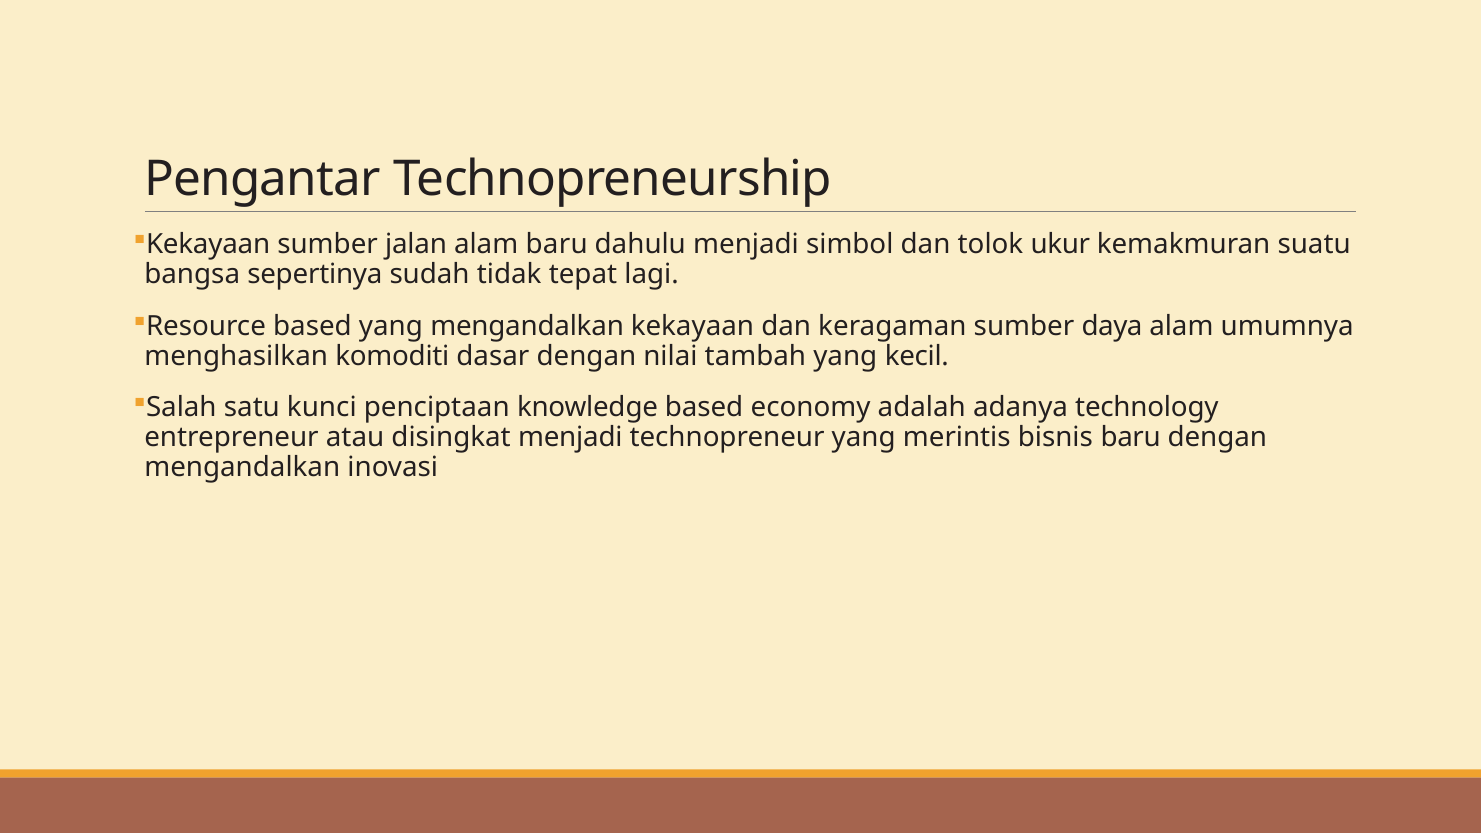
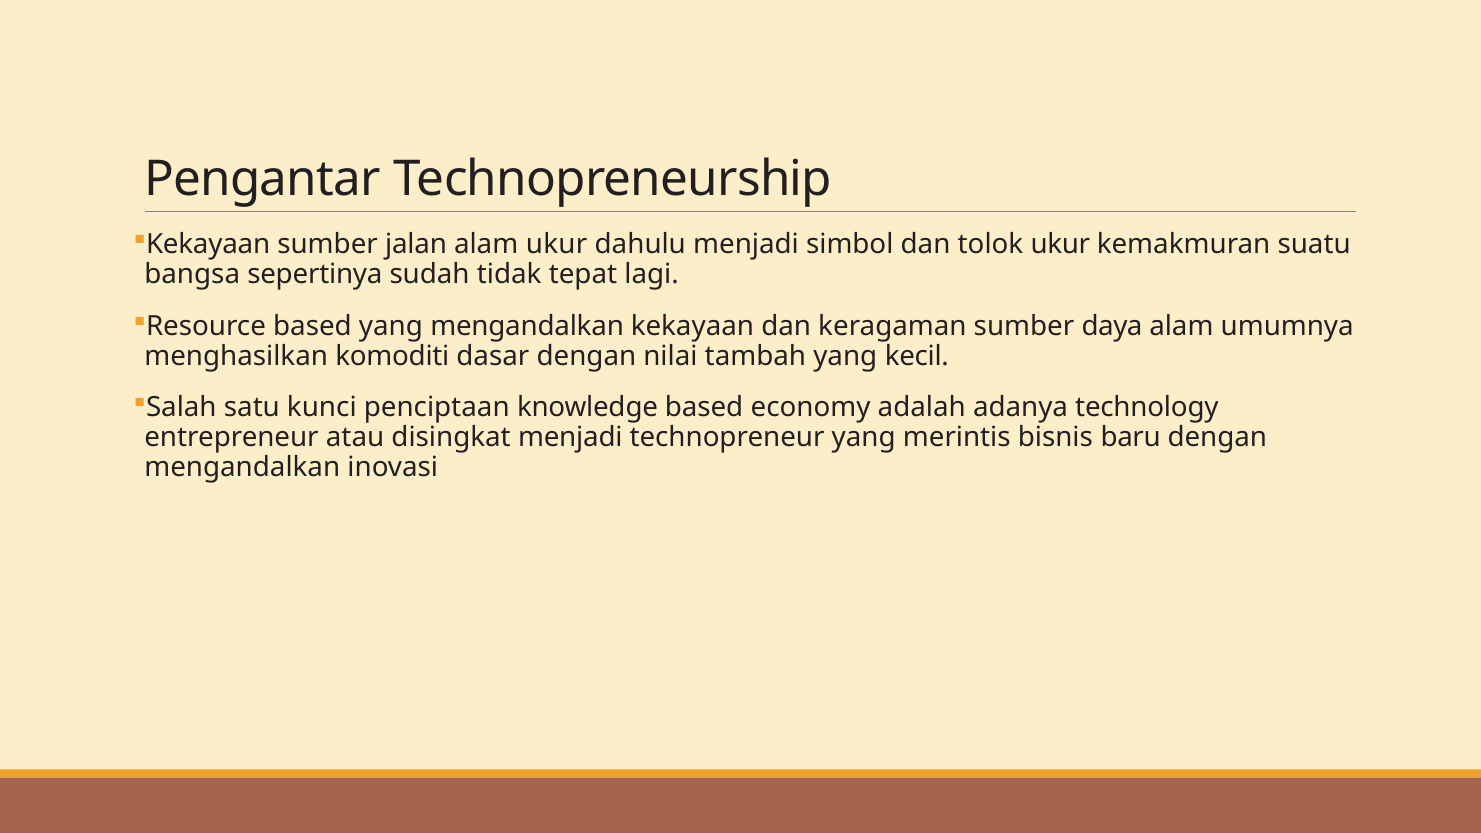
alam baru: baru -> ukur
